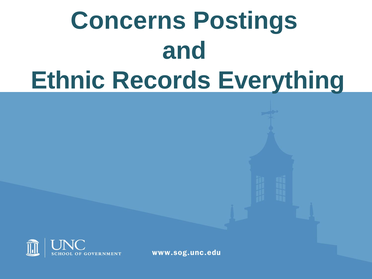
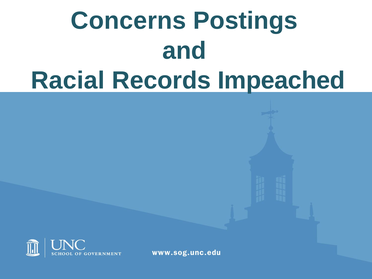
Ethnic: Ethnic -> Racial
Everything: Everything -> Impeached
